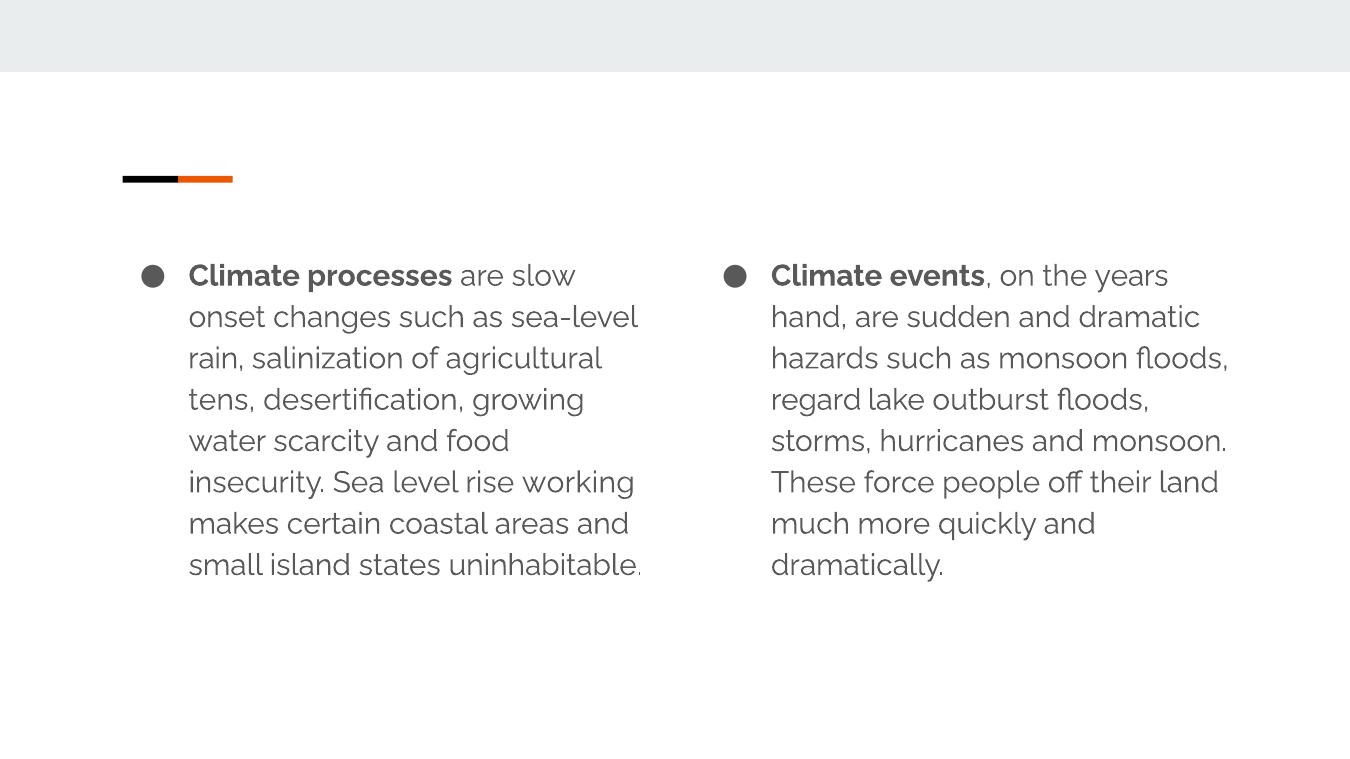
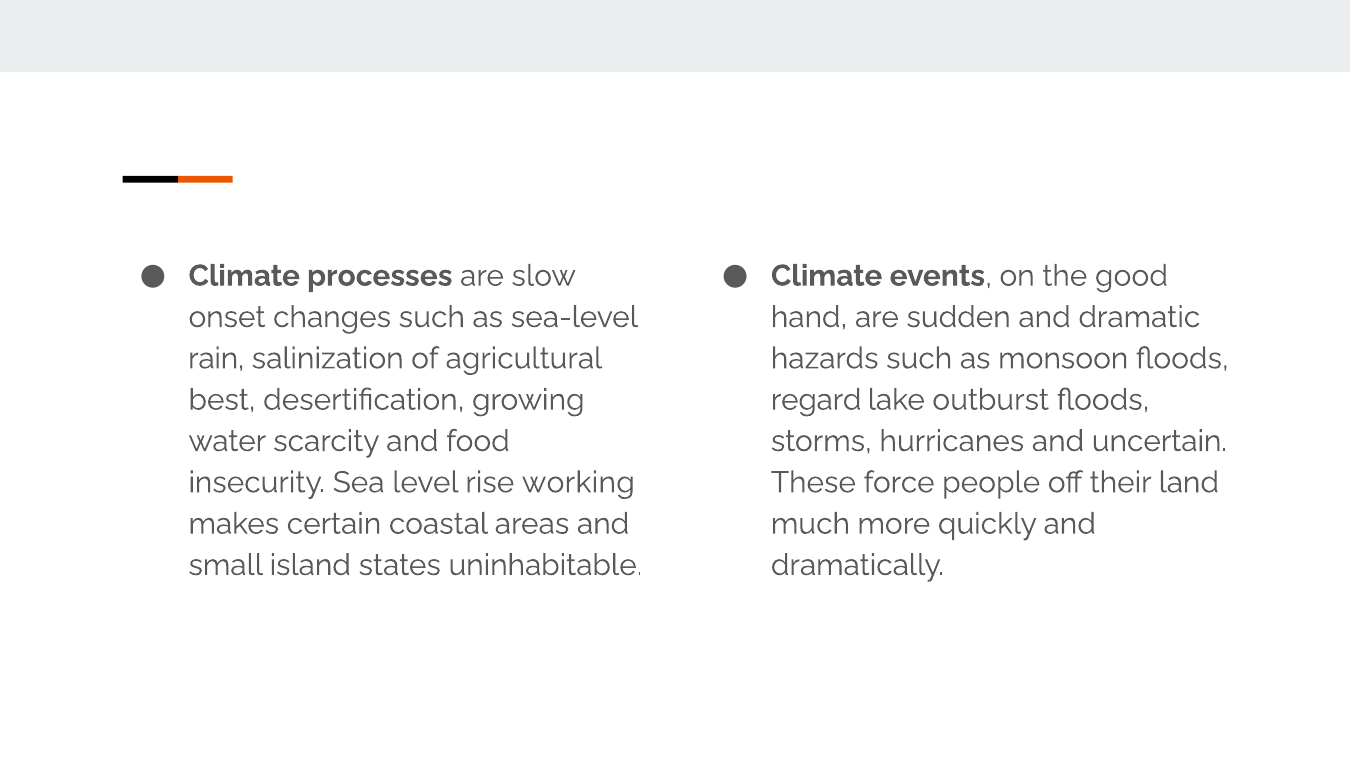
years: years -> good
tens: tens -> best
and monsoon: monsoon -> uncertain
